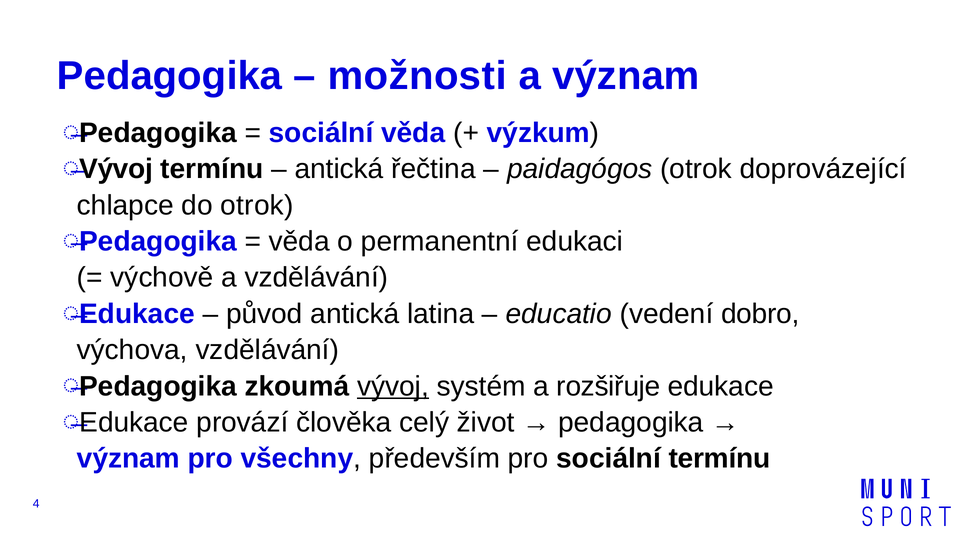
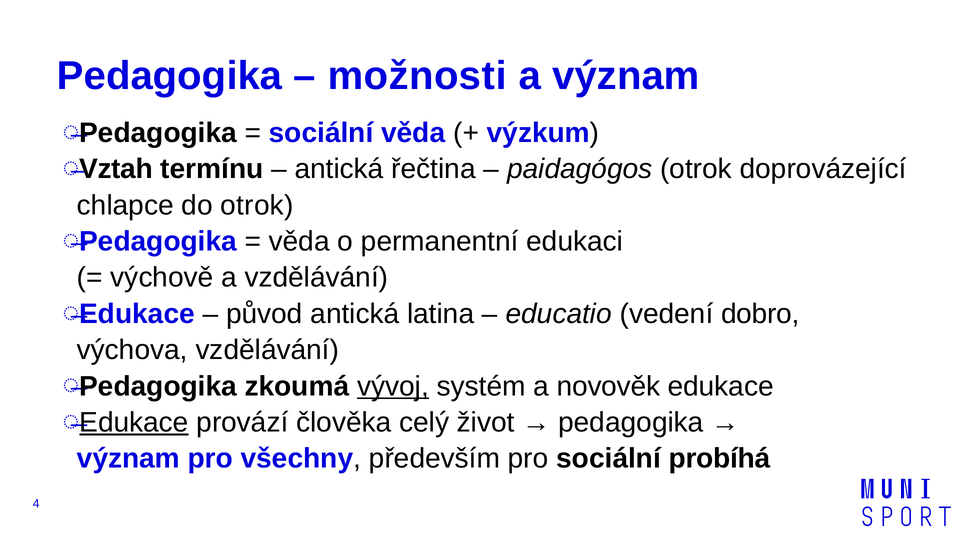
Vývoj at (116, 169): Vývoj -> Vztah
rozšiřuje: rozšiřuje -> novověk
Edukace at (134, 422) underline: none -> present
sociální termínu: termínu -> probíhá
